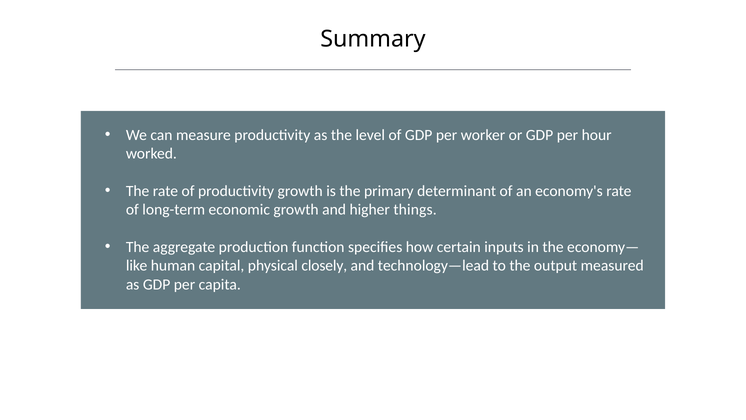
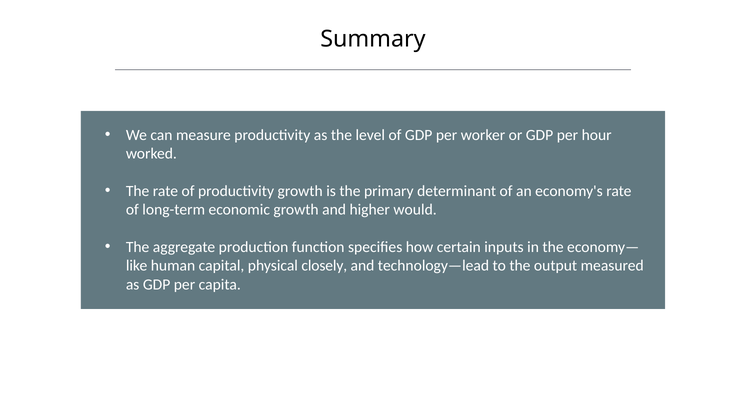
things: things -> would
